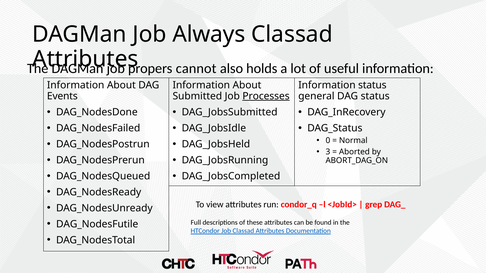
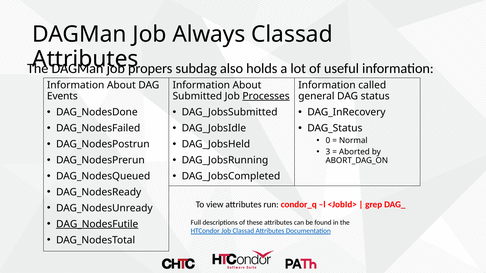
cannot: cannot -> subdag
Information status: status -> called
DAG_NodesFutile underline: none -> present
